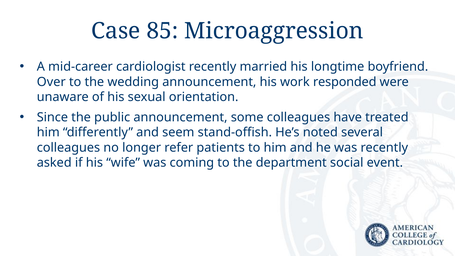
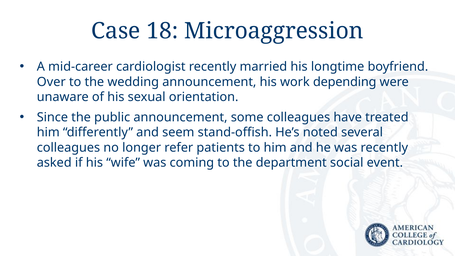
85: 85 -> 18
responded: responded -> depending
